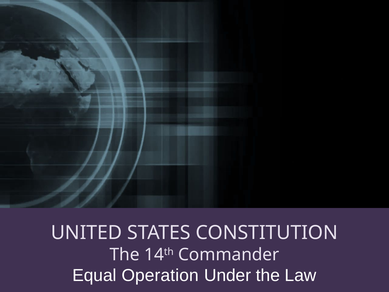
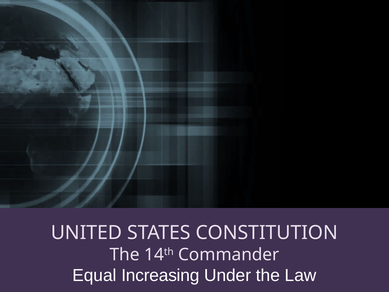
Operation: Operation -> Increasing
